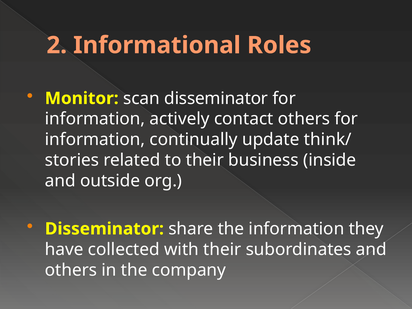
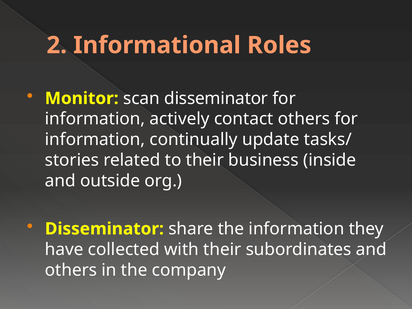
think/: think/ -> tasks/
